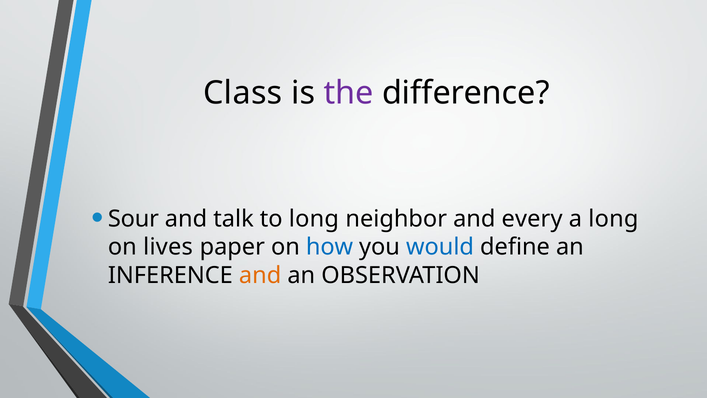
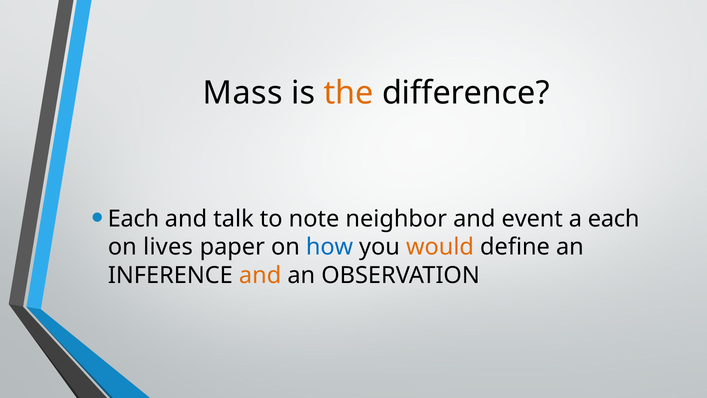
Class: Class -> Mass
the colour: purple -> orange
Sour at (133, 219): Sour -> Each
to long: long -> note
every: every -> event
a long: long -> each
would colour: blue -> orange
